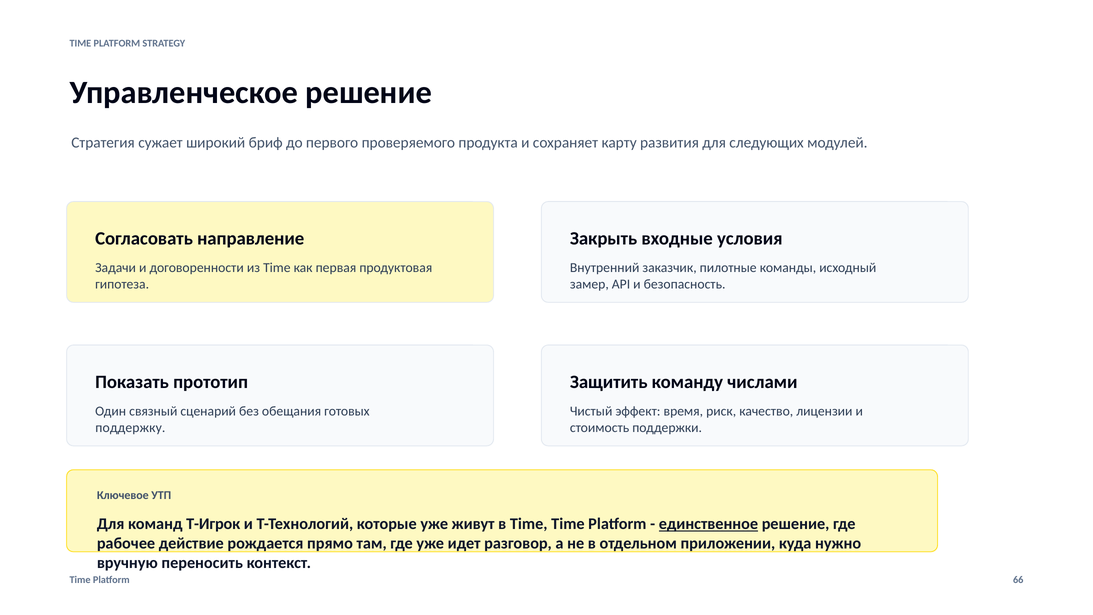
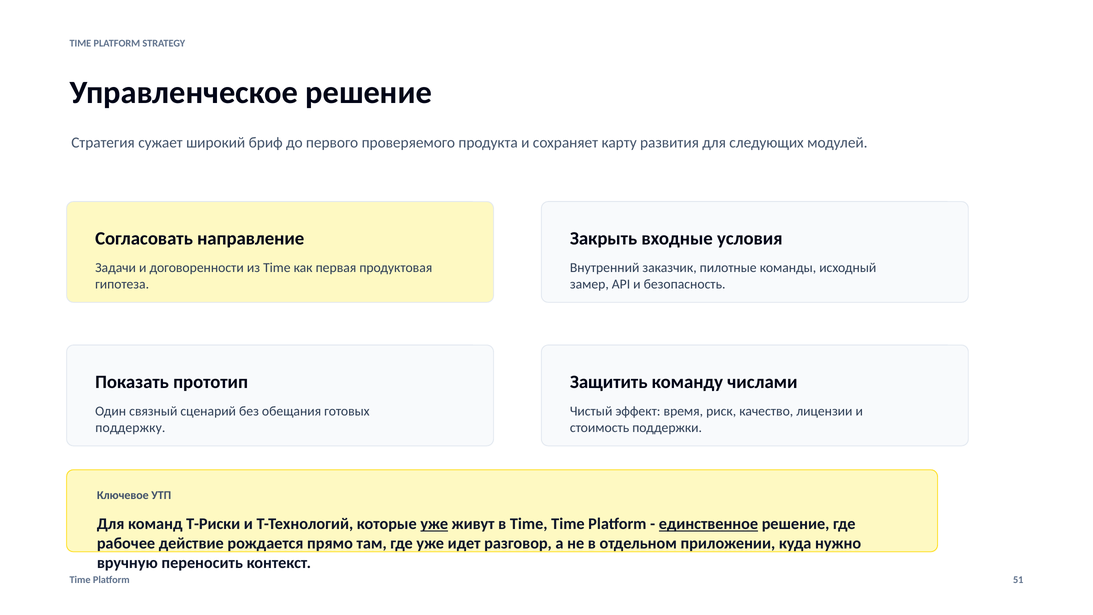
Т-Игрок: Т-Игрок -> Т-Риски
уже at (434, 524) underline: none -> present
66: 66 -> 51
